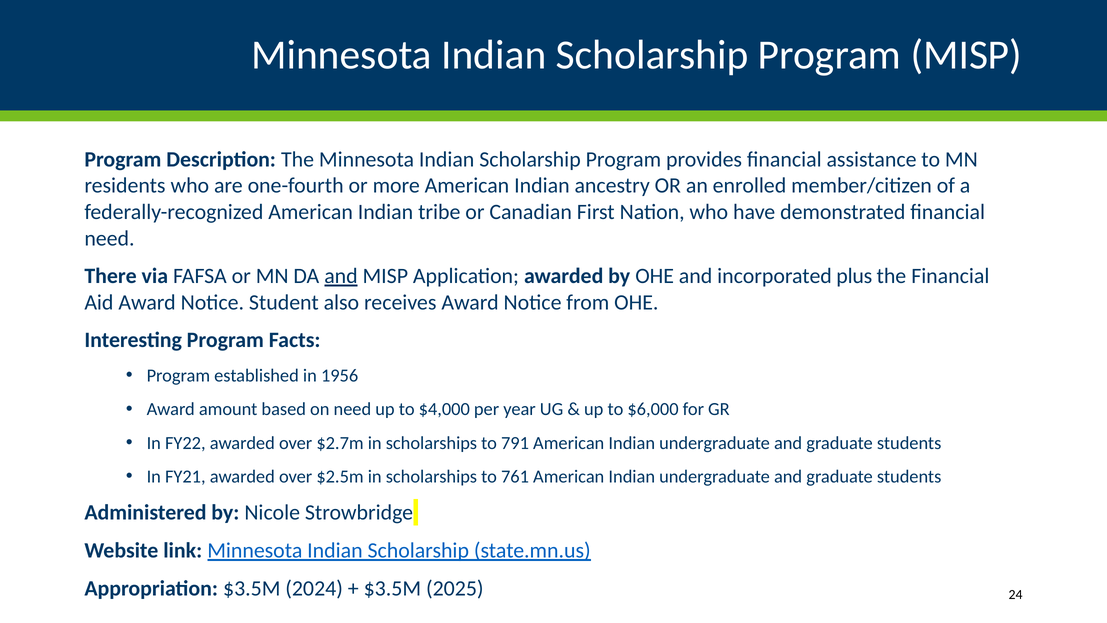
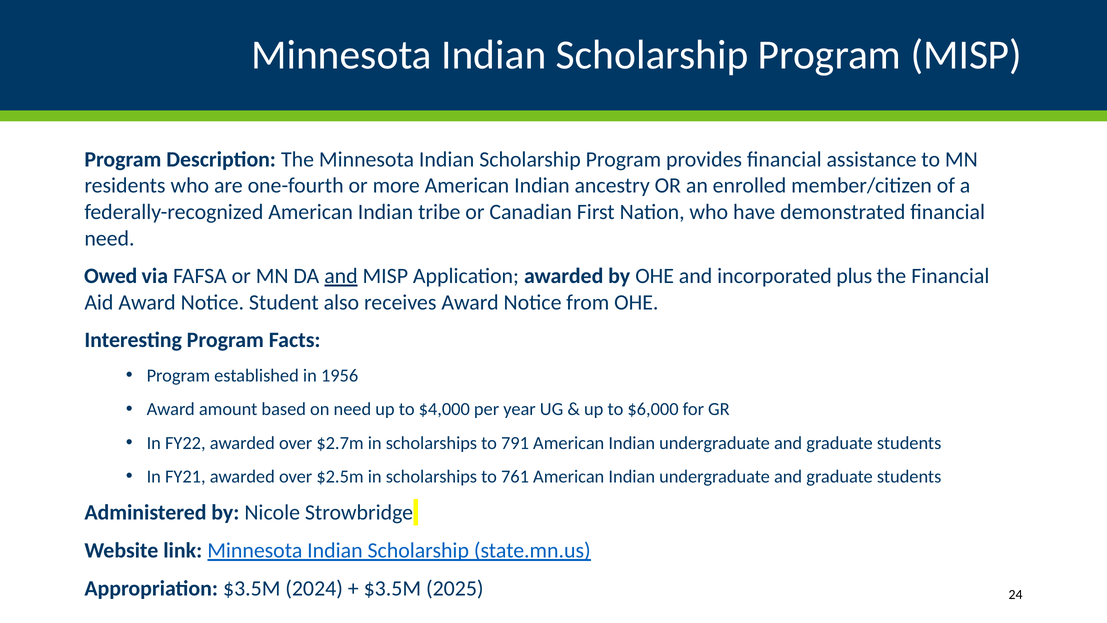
There: There -> Owed
